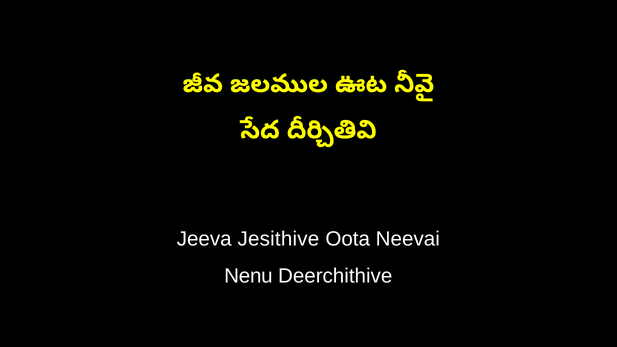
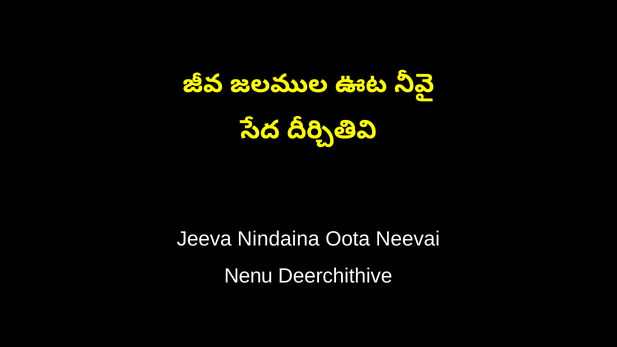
Jesithive: Jesithive -> Nindaina
